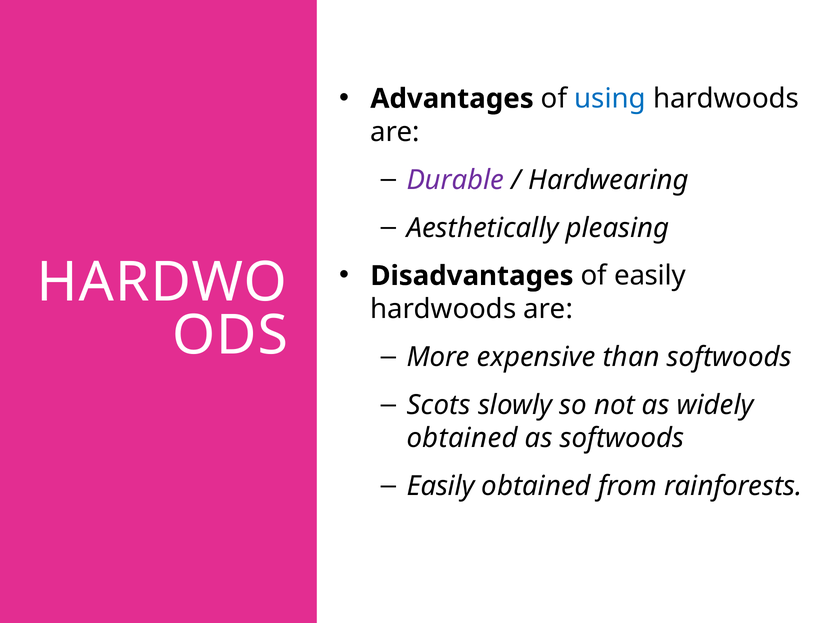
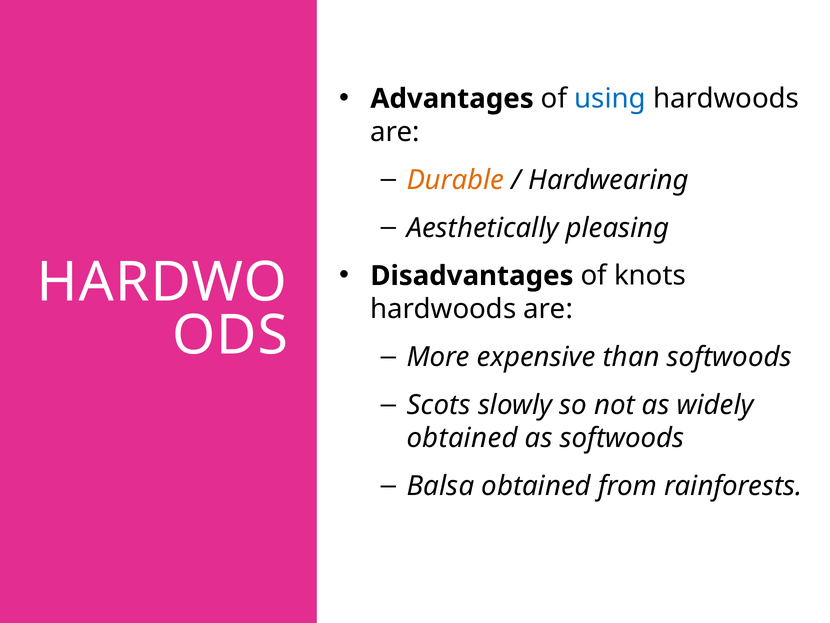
Durable colour: purple -> orange
of easily: easily -> knots
Easily at (441, 486): Easily -> Balsa
